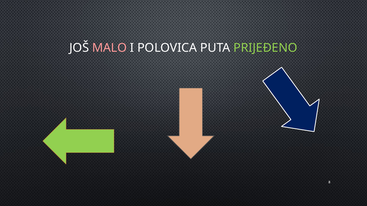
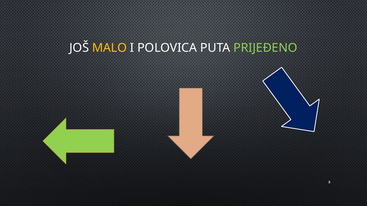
MALO colour: pink -> yellow
